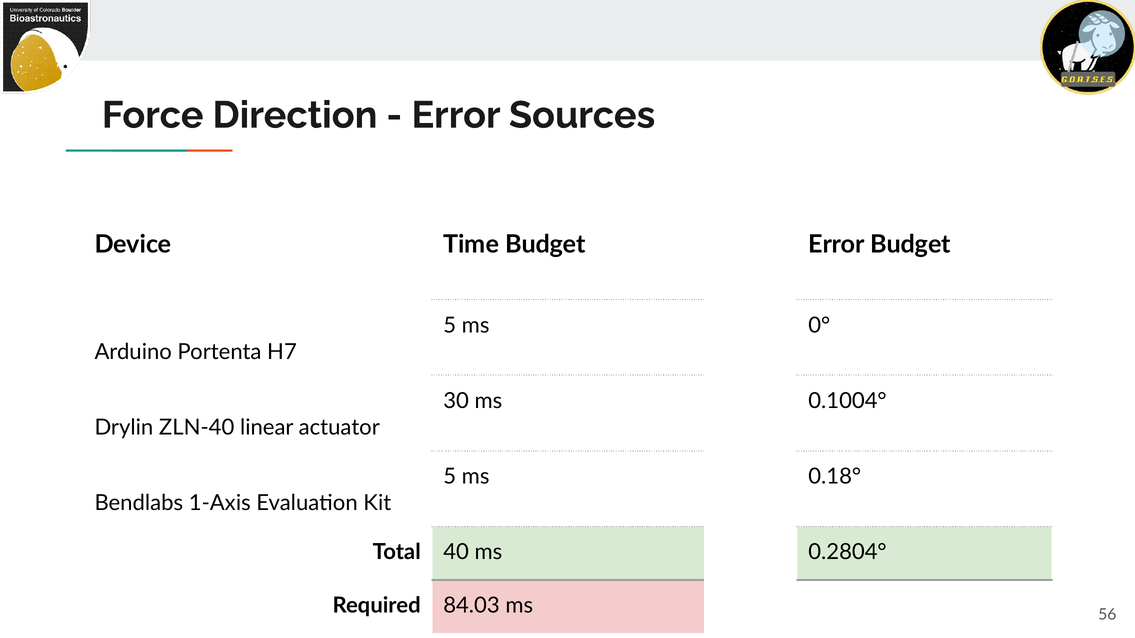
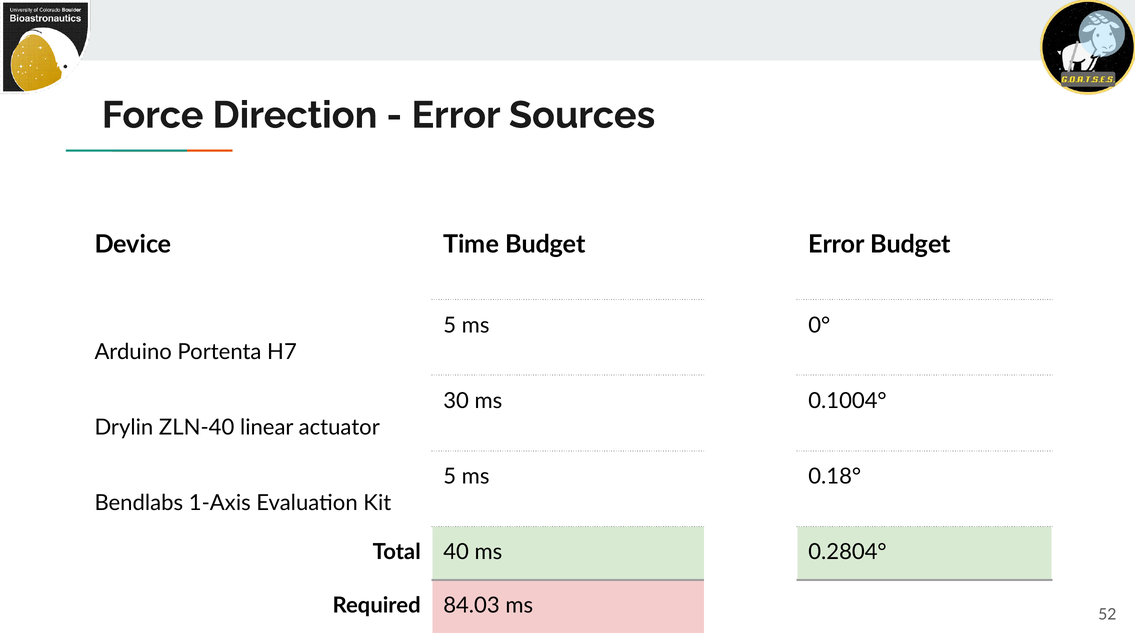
56: 56 -> 52
